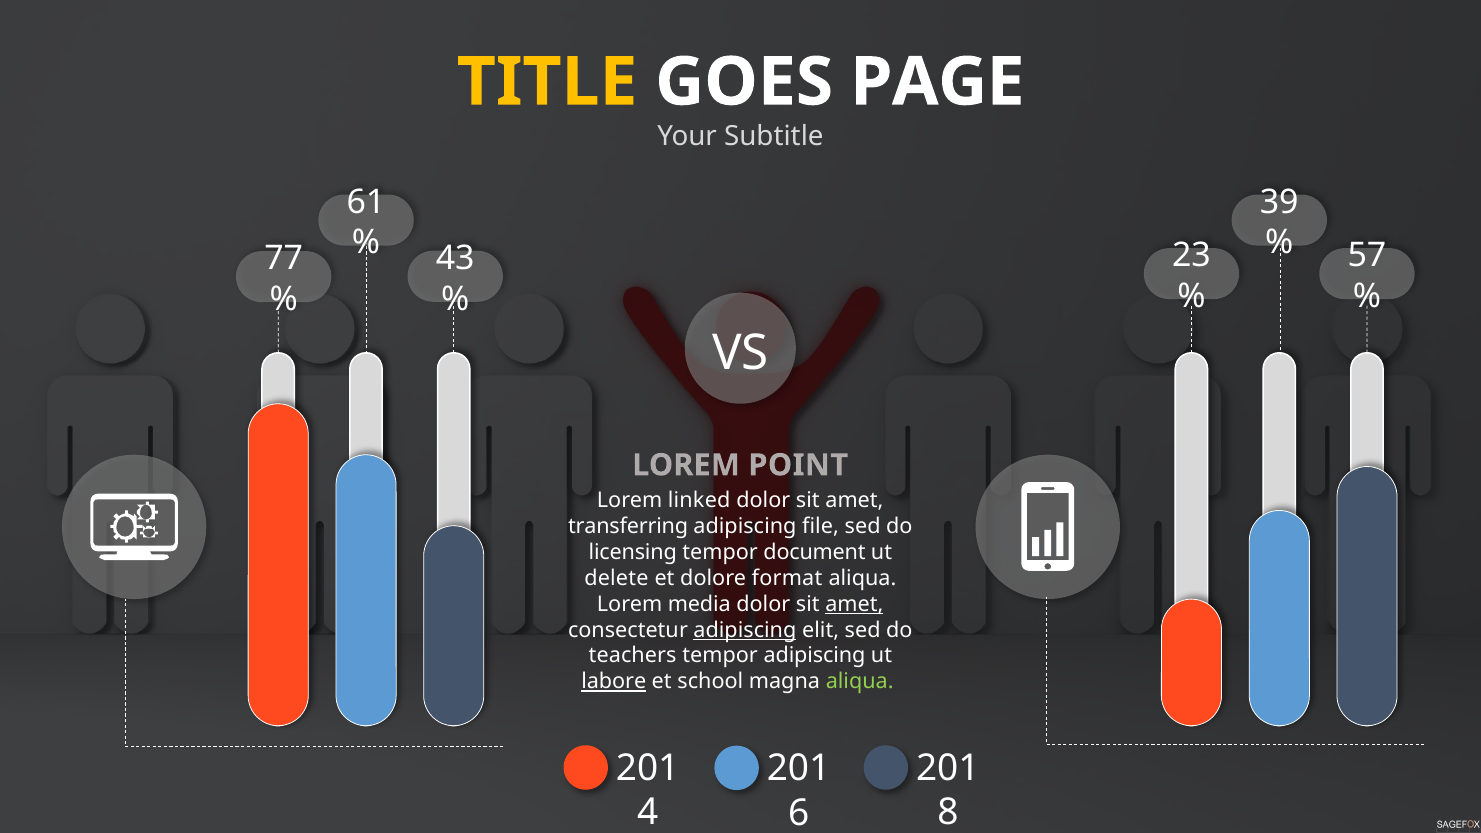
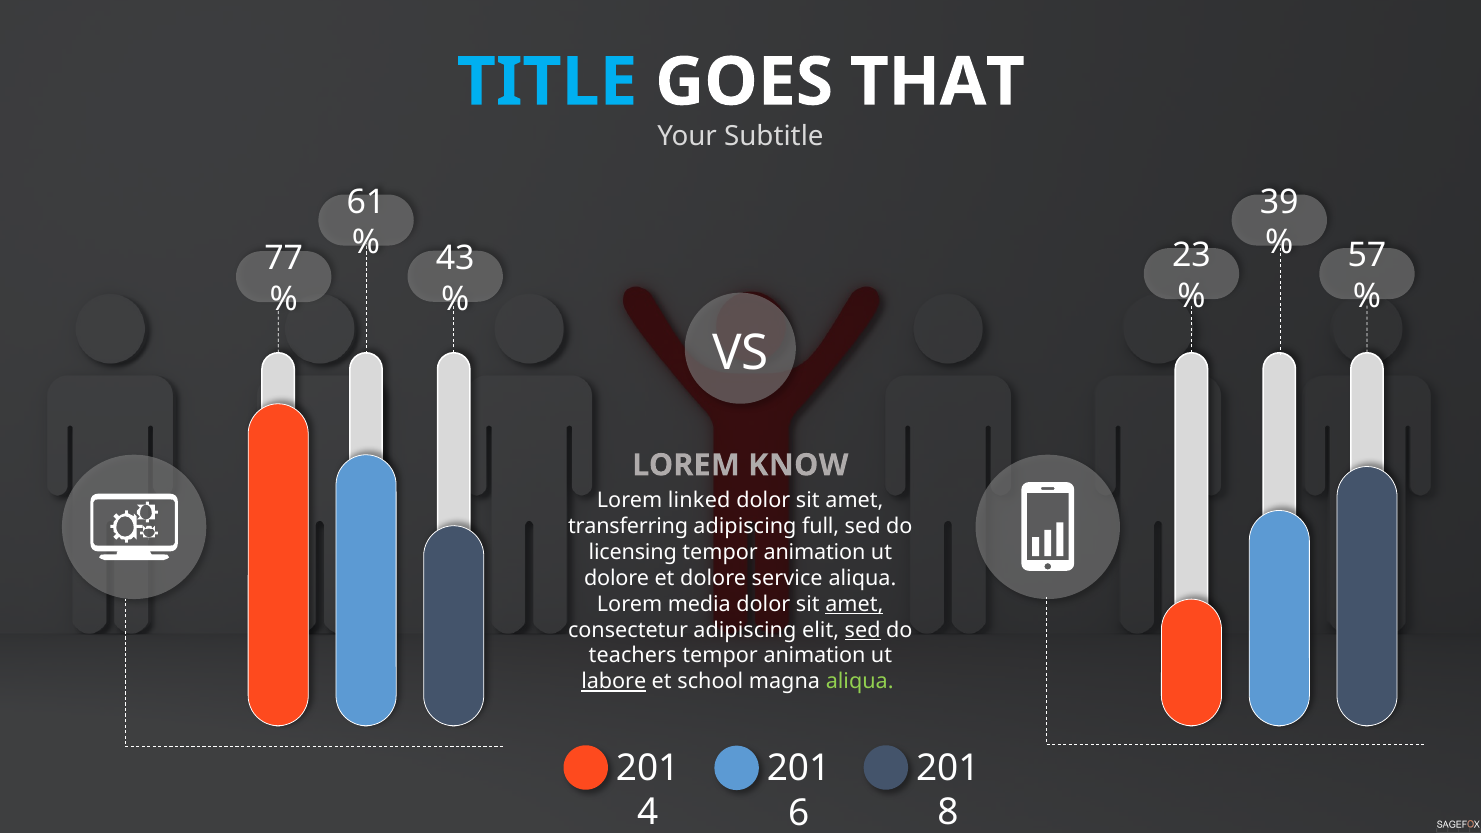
TITLE colour: yellow -> light blue
PAGE: PAGE -> THAT
POINT: POINT -> KNOW
file: file -> full
document at (815, 552): document -> animation
delete at (616, 578): delete -> dolore
format: format -> service
adipiscing at (745, 630) underline: present -> none
sed at (863, 630) underline: none -> present
adipiscing at (814, 656): adipiscing -> animation
